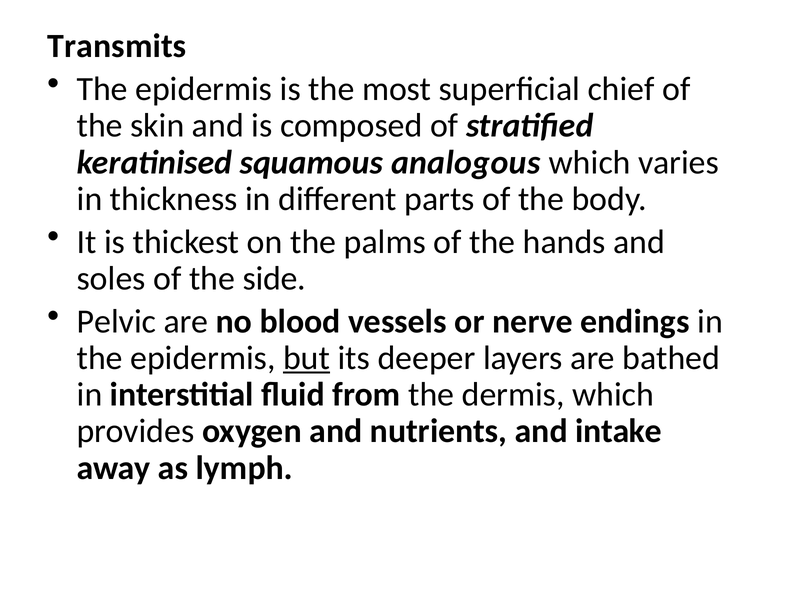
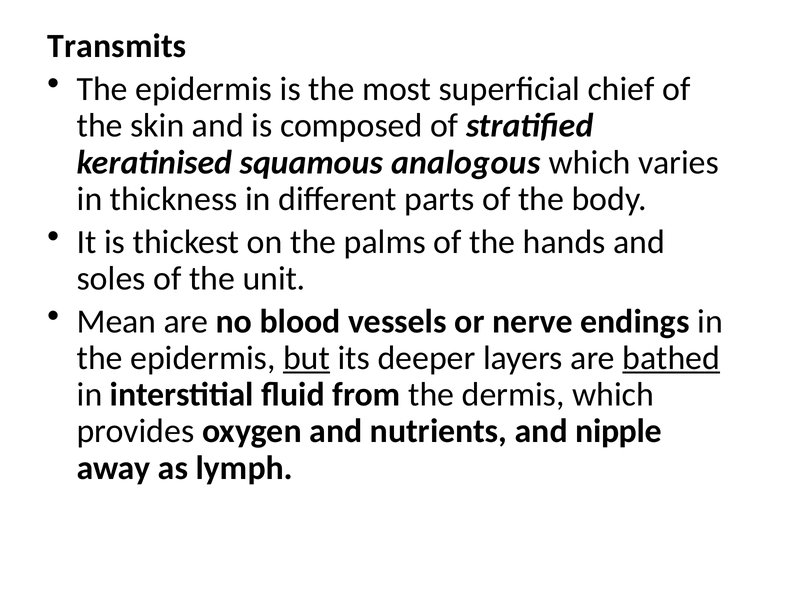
side: side -> unit
Pelvic: Pelvic -> Mean
bathed underline: none -> present
intake: intake -> nipple
